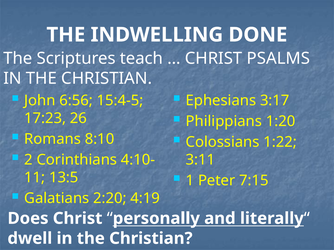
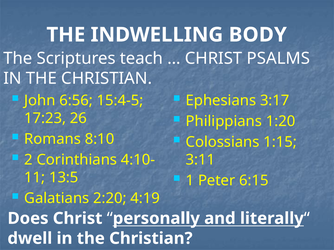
DONE: DONE -> BODY
1:22: 1:22 -> 1:15
7:15: 7:15 -> 6:15
